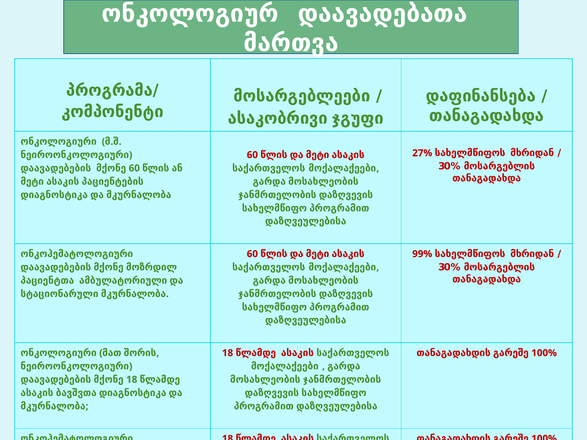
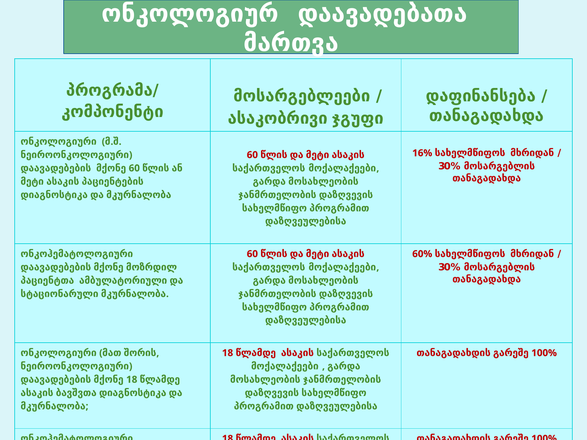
27%: 27% -> 16%
99%: 99% -> 60%
